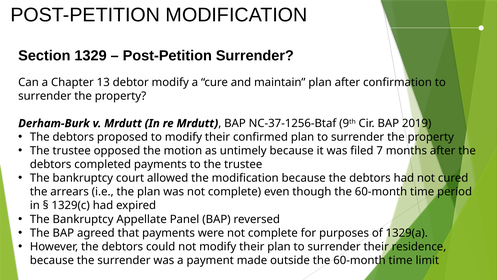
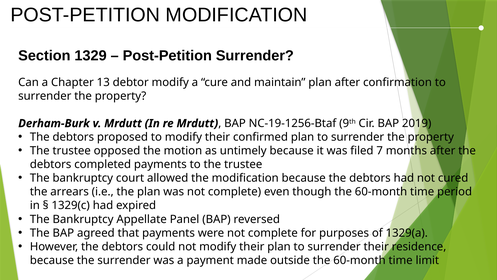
NC-37-1256-Btaf: NC-37-1256-Btaf -> NC-19-1256-Btaf
